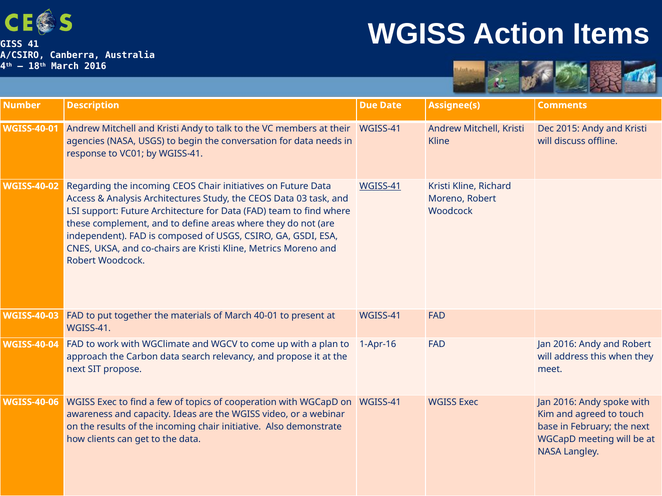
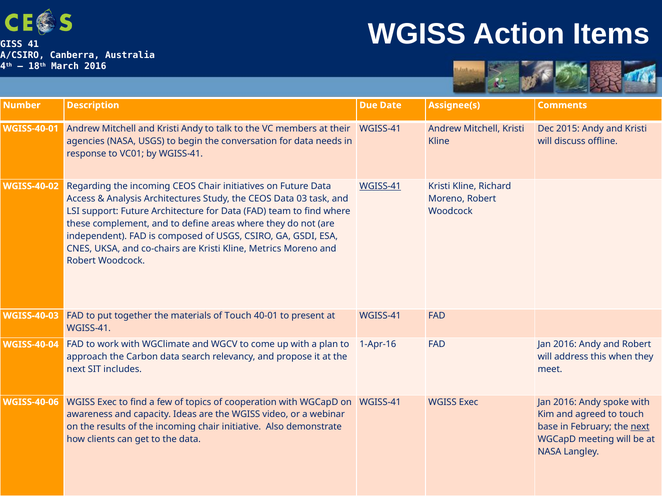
of March: March -> Touch
SIT propose: propose -> includes
next at (640, 427) underline: none -> present
